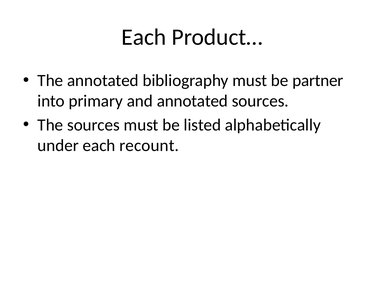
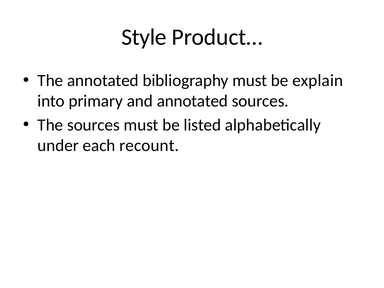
Each at (144, 37): Each -> Style
partner: partner -> explain
